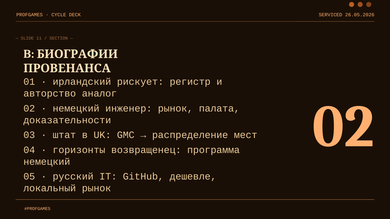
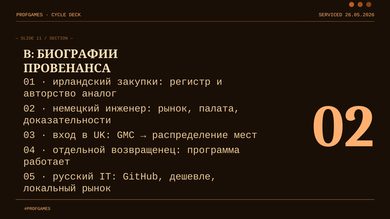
рискует: рискует -> закупки
штат: штат -> вход
горизонты: горизонты -> отдельной
немецкий at (47, 162): немецкий -> работает
